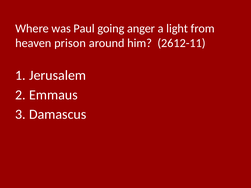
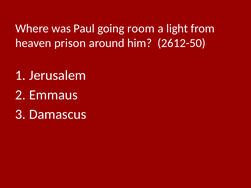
anger: anger -> room
2612-11: 2612-11 -> 2612-50
